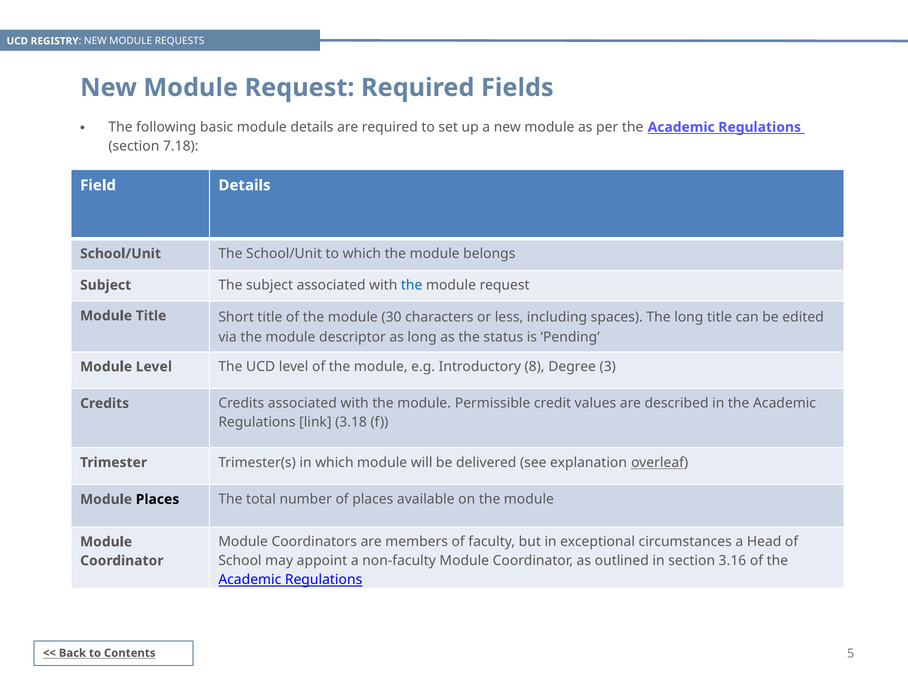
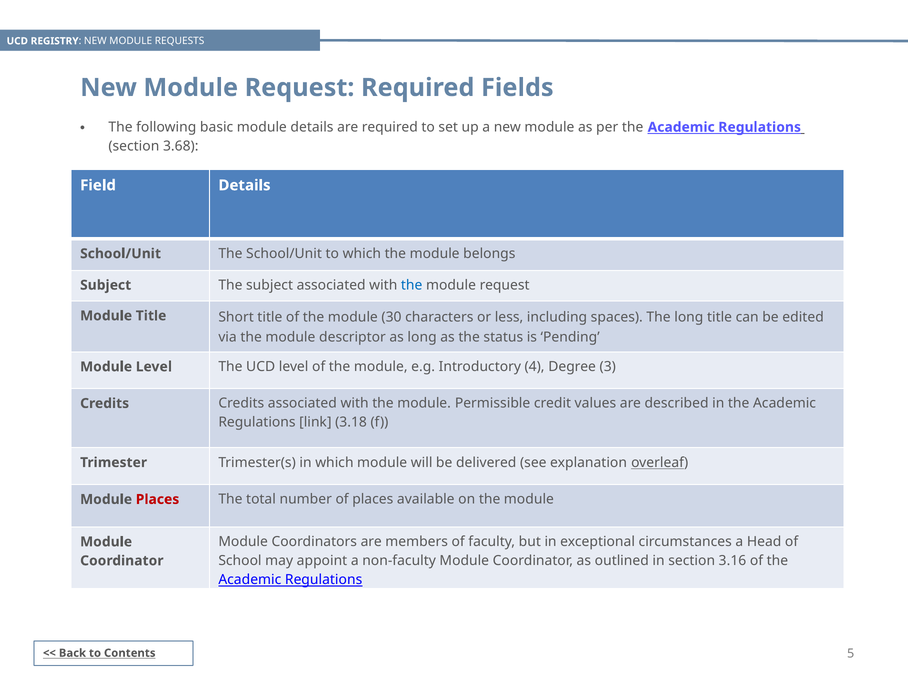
7.18: 7.18 -> 3.68
8: 8 -> 4
Places at (157, 499) colour: black -> red
